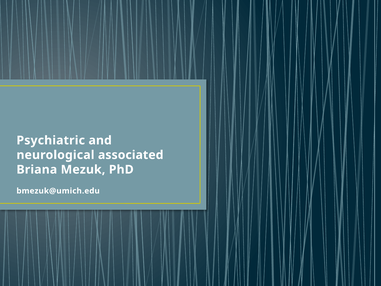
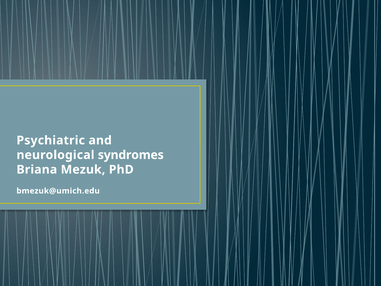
associated: associated -> syndromes
